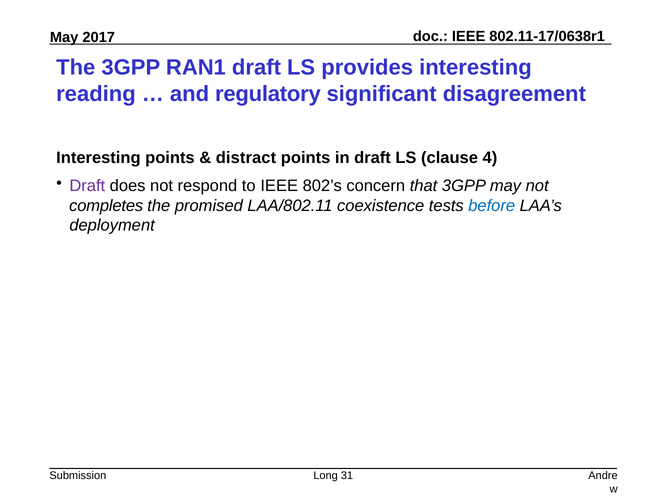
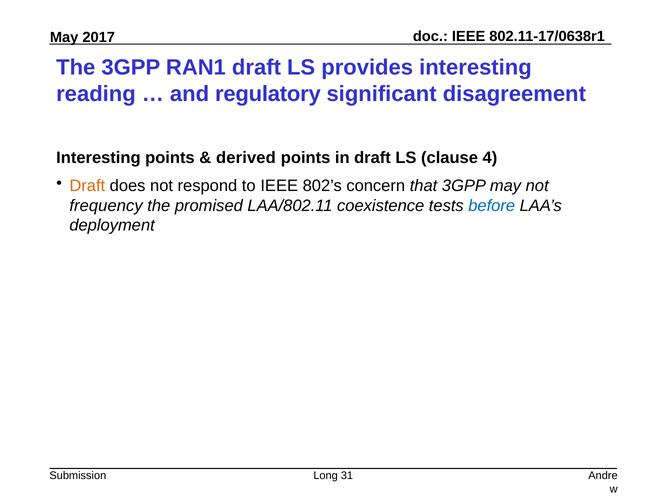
distract: distract -> derived
Draft at (87, 186) colour: purple -> orange
completes: completes -> frequency
